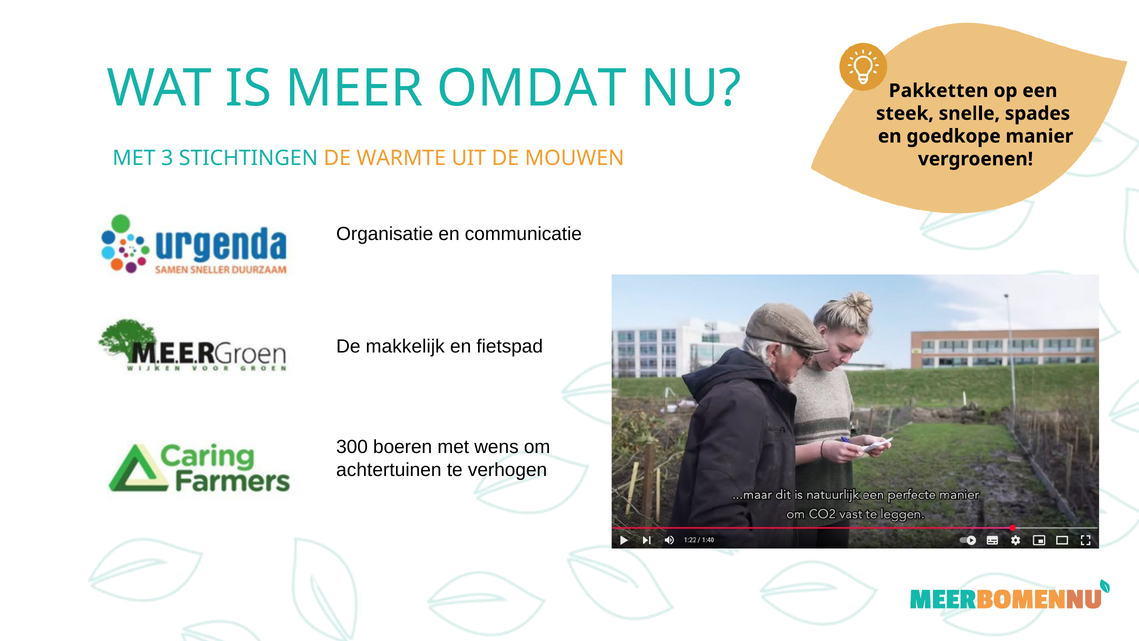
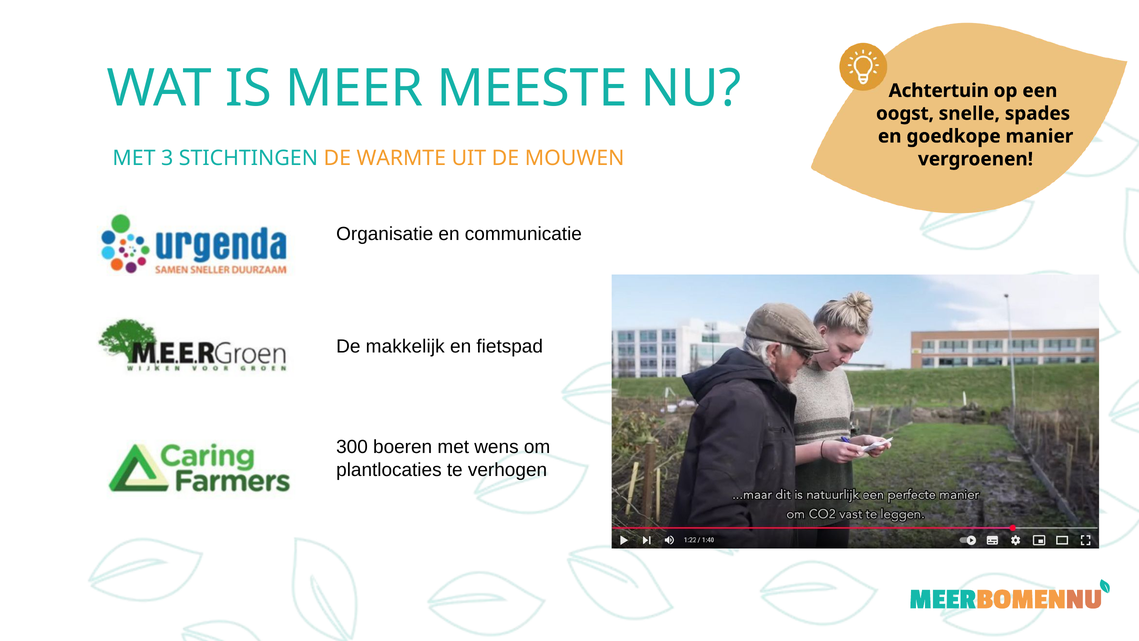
OMDAT: OMDAT -> MEESTE
Pakketten: Pakketten -> Achtertuin
steek: steek -> oogst
achtertuinen: achtertuinen -> plantlocaties
